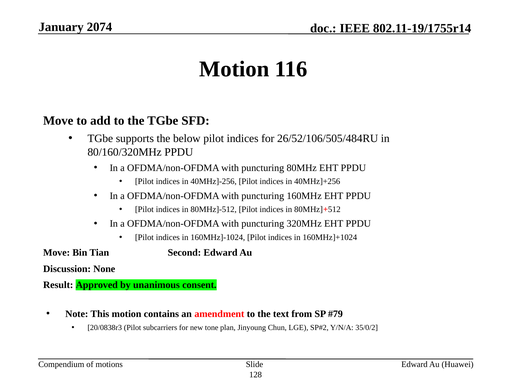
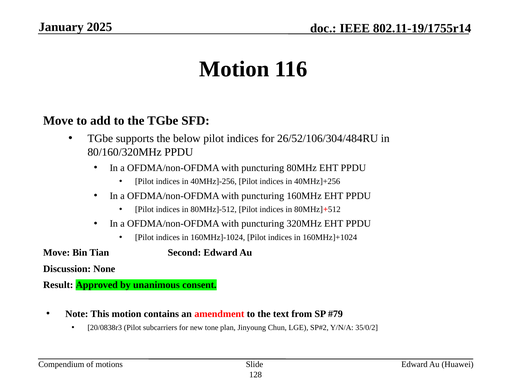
2074: 2074 -> 2025
26/52/106/505/484RU: 26/52/106/505/484RU -> 26/52/106/304/484RU
